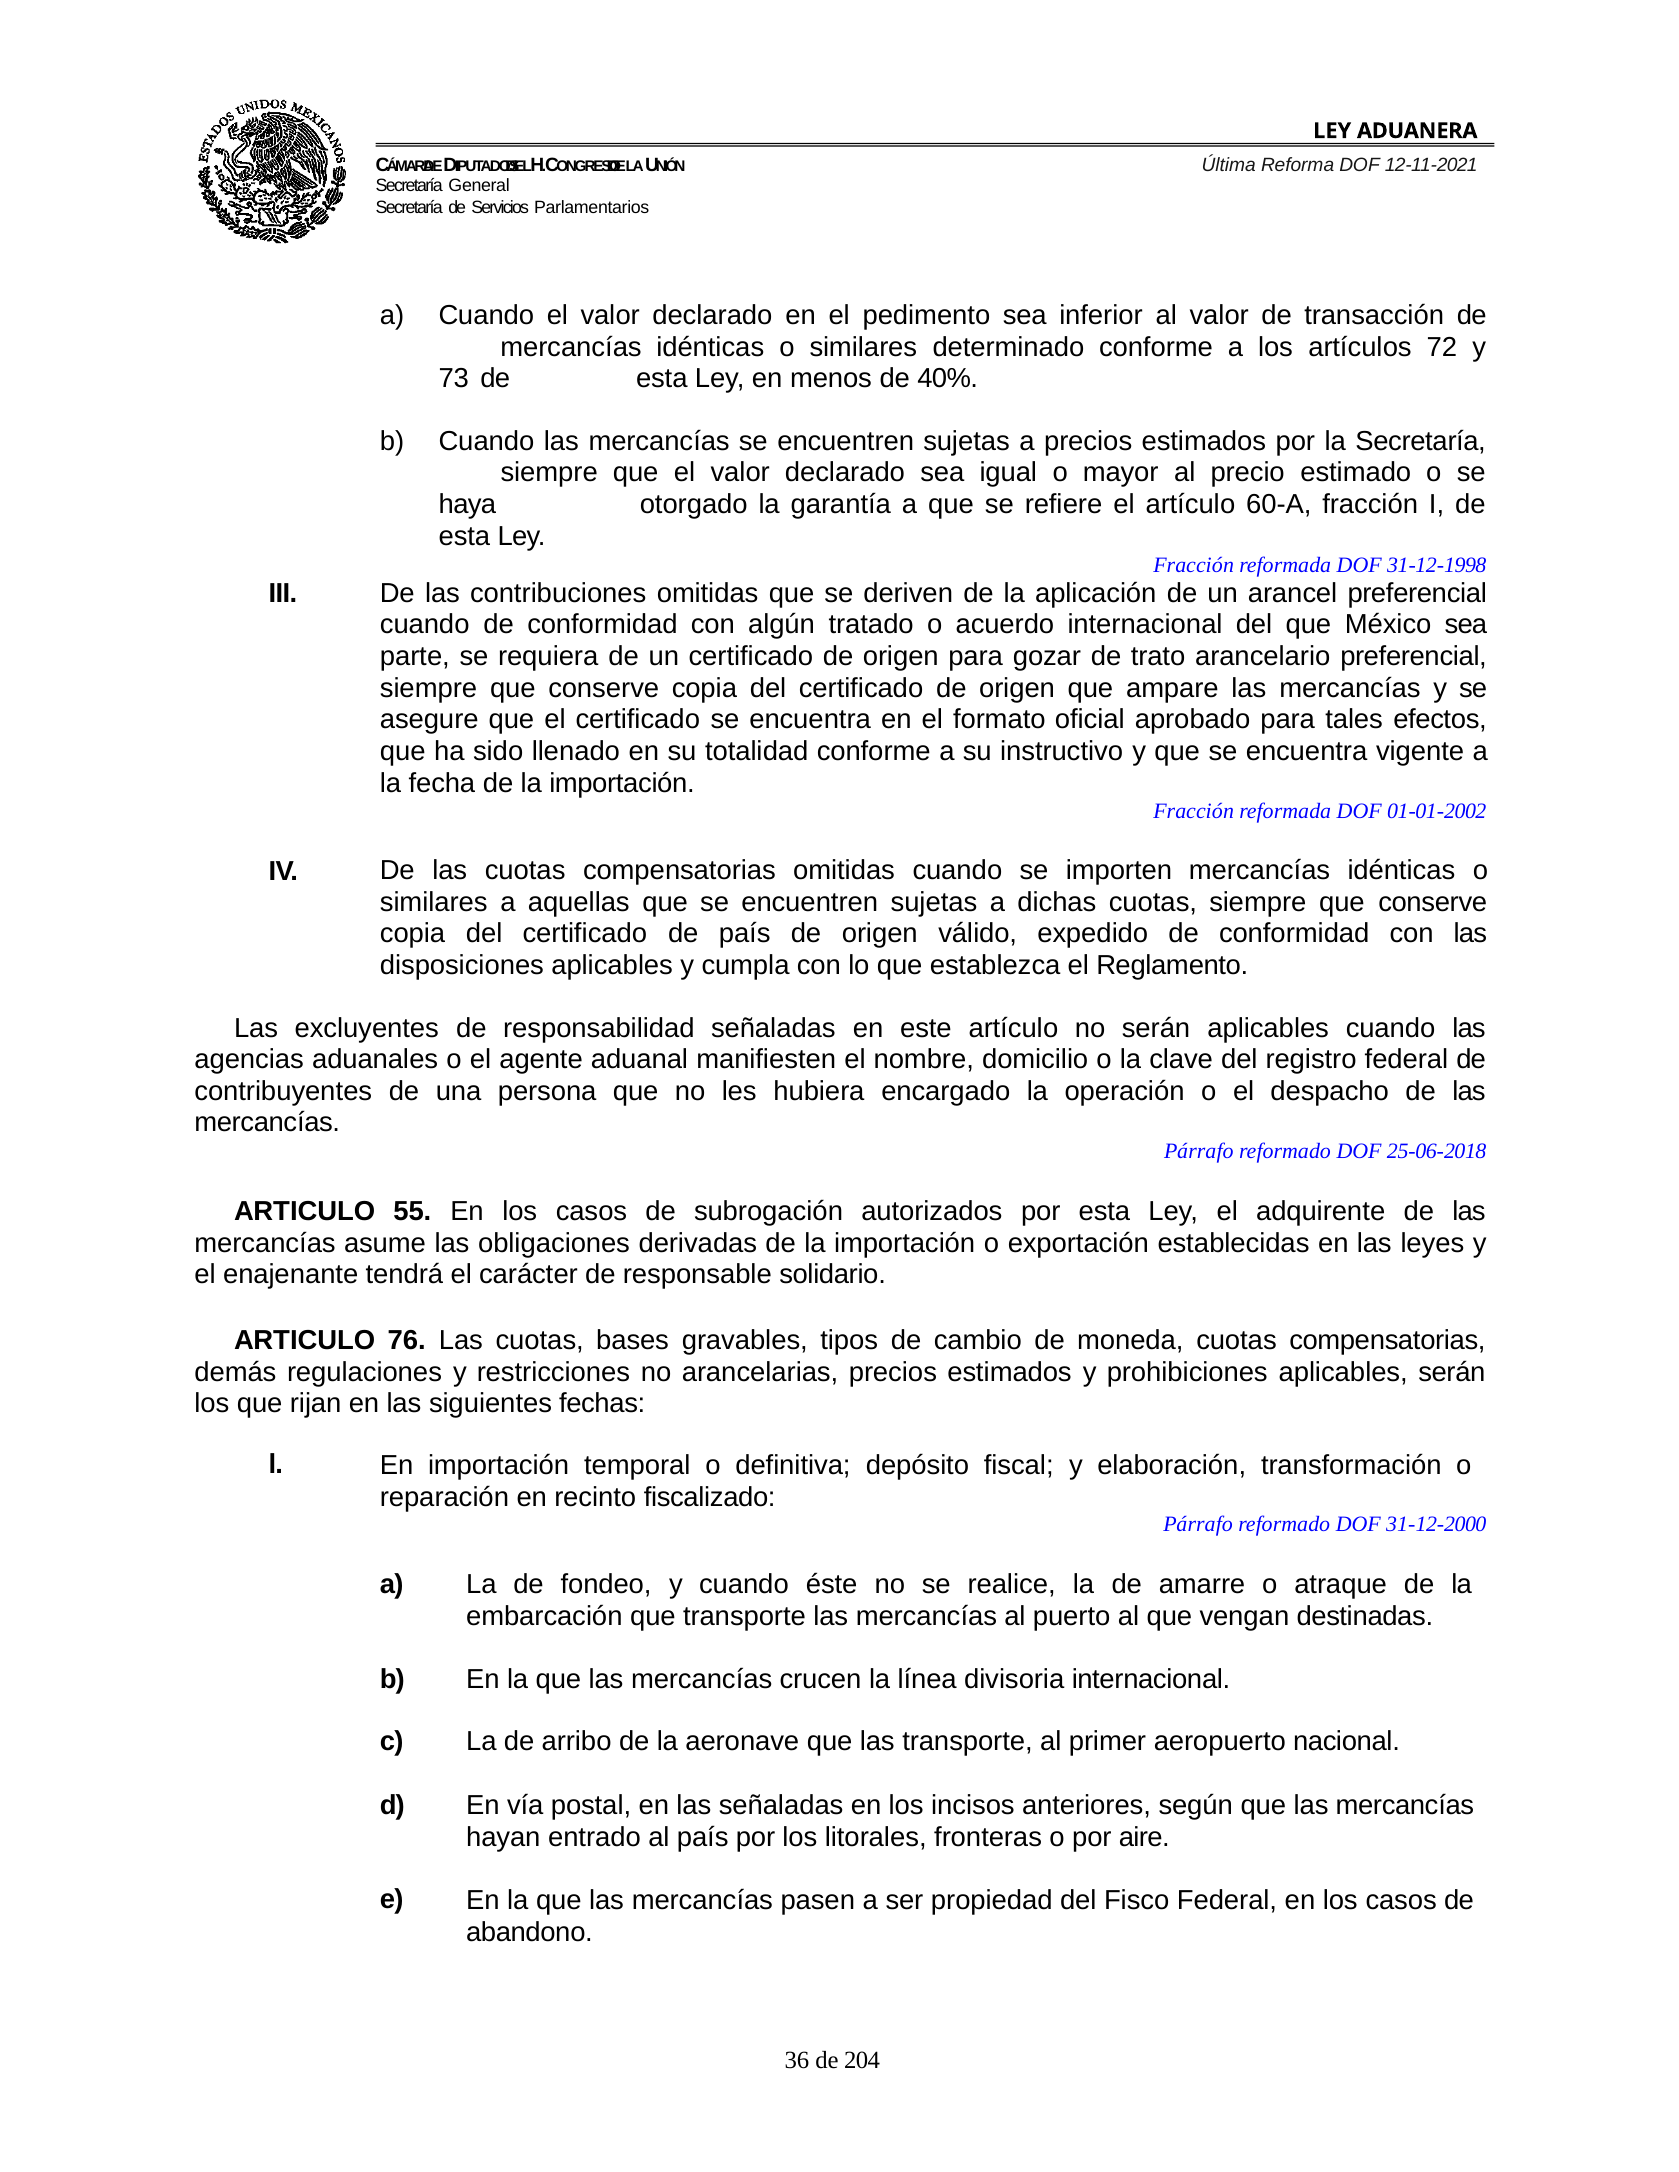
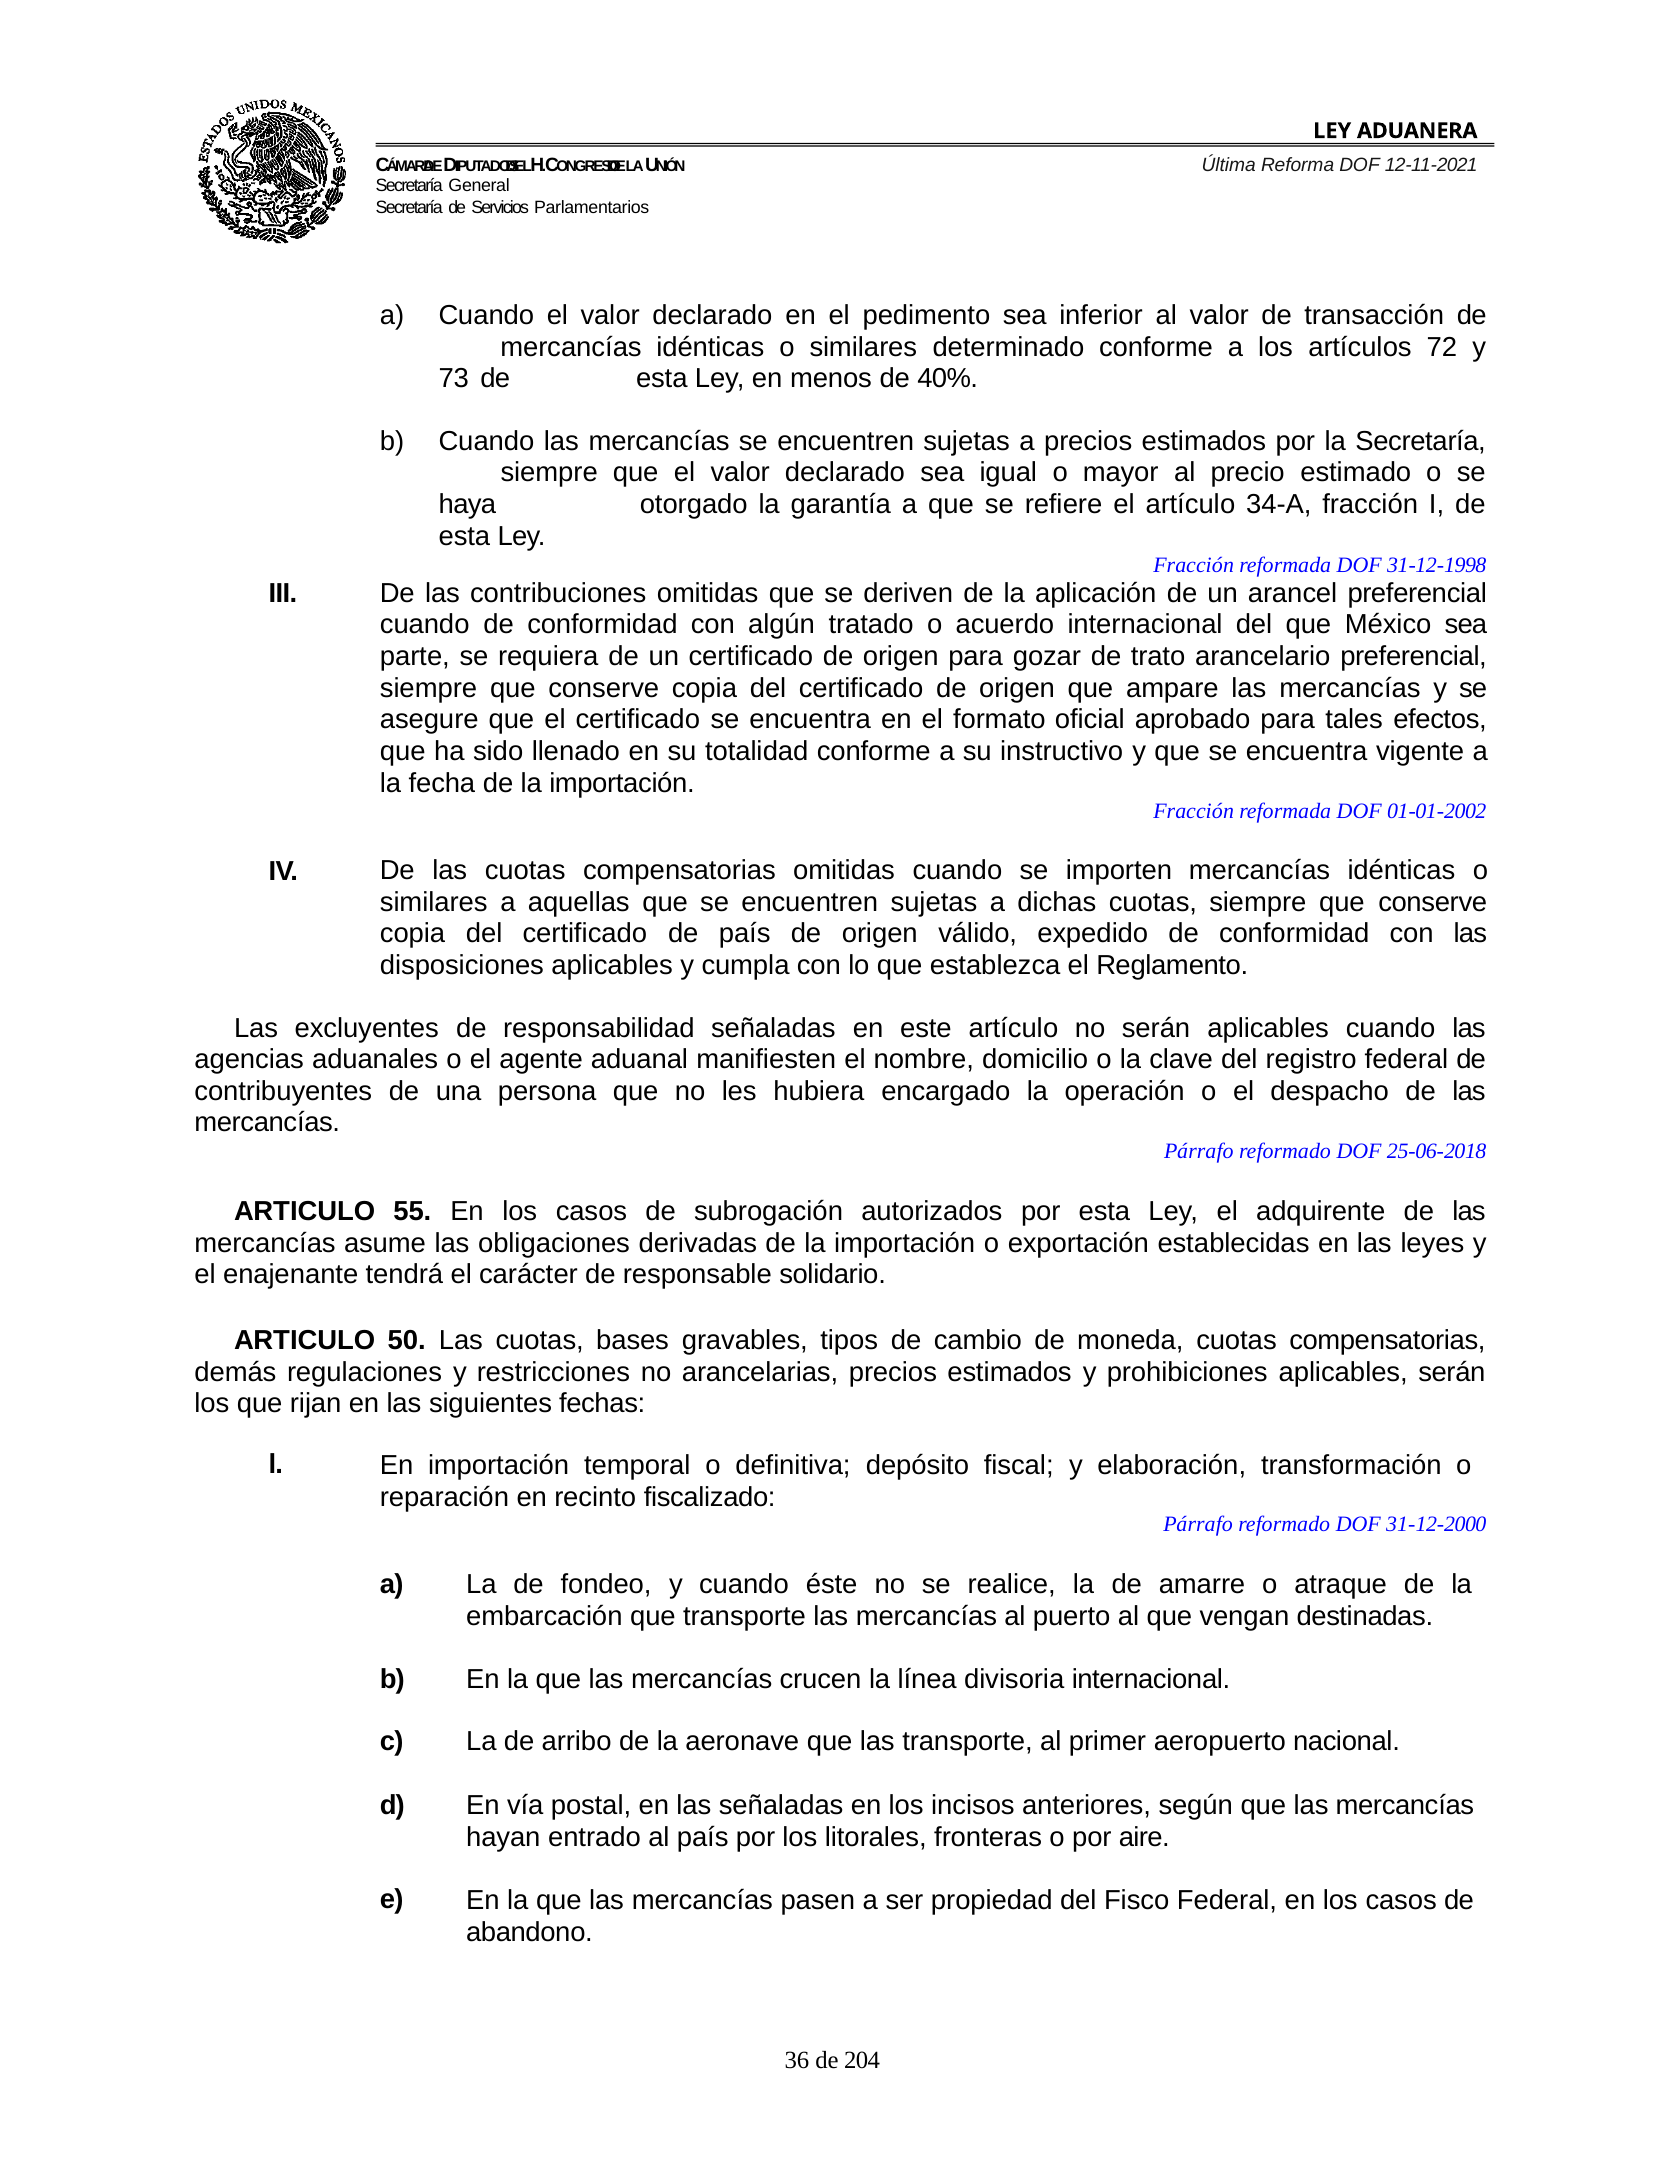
60-A: 60-A -> 34-A
76: 76 -> 50
